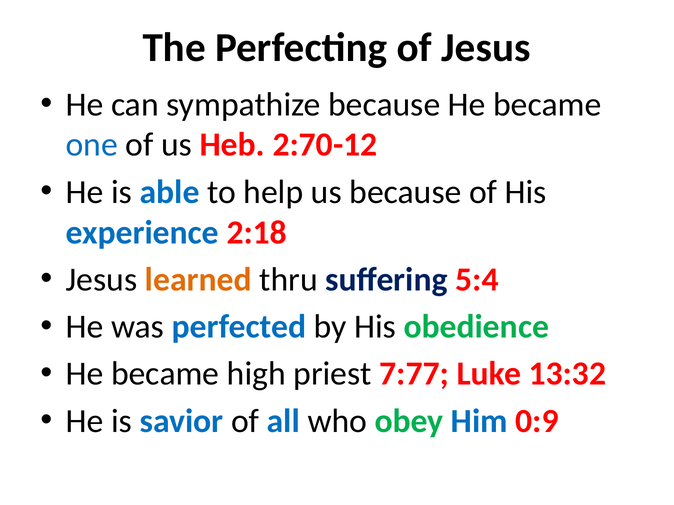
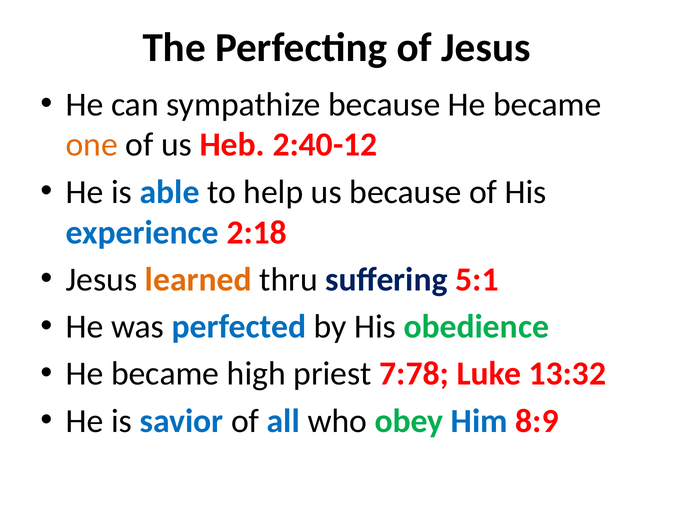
one colour: blue -> orange
2:70-12: 2:70-12 -> 2:40-12
5:4: 5:4 -> 5:1
7:77: 7:77 -> 7:78
0:9: 0:9 -> 8:9
